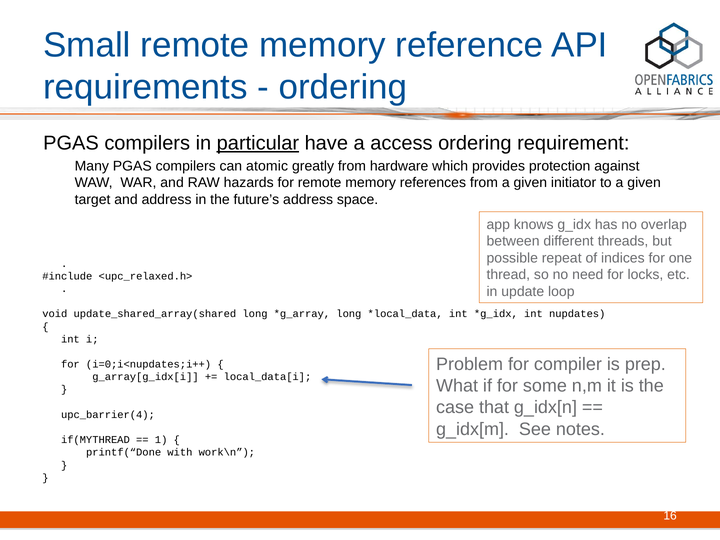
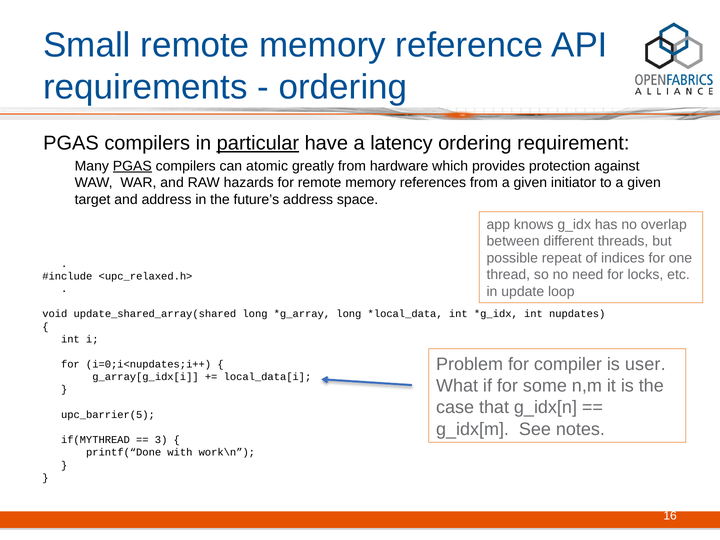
access: access -> latency
PGAS at (132, 166) underline: none -> present
prep: prep -> user
upc_barrier(4: upc_barrier(4 -> upc_barrier(5
1: 1 -> 3
